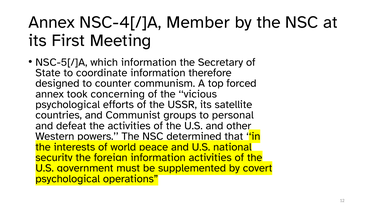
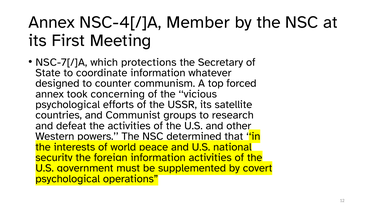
NSC-5[/]A: NSC-5[/]A -> NSC-7[/]A
which information: information -> protections
therefore: therefore -> whatever
personal: personal -> research
